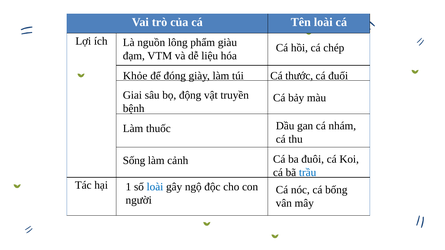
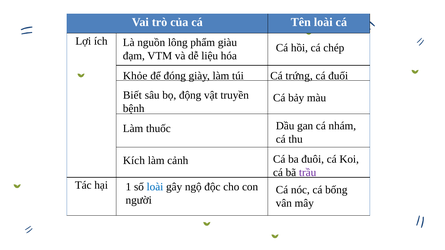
thước: thước -> trứng
Giai: Giai -> Biết
Sống: Sống -> Kích
trầu colour: blue -> purple
